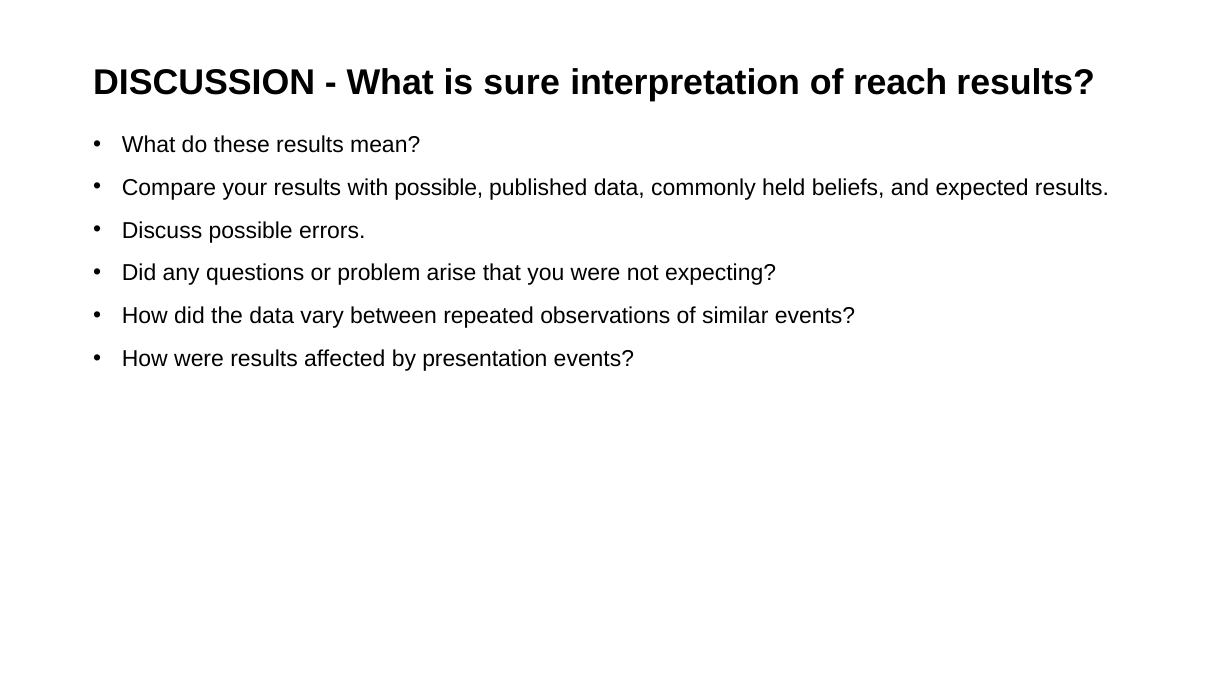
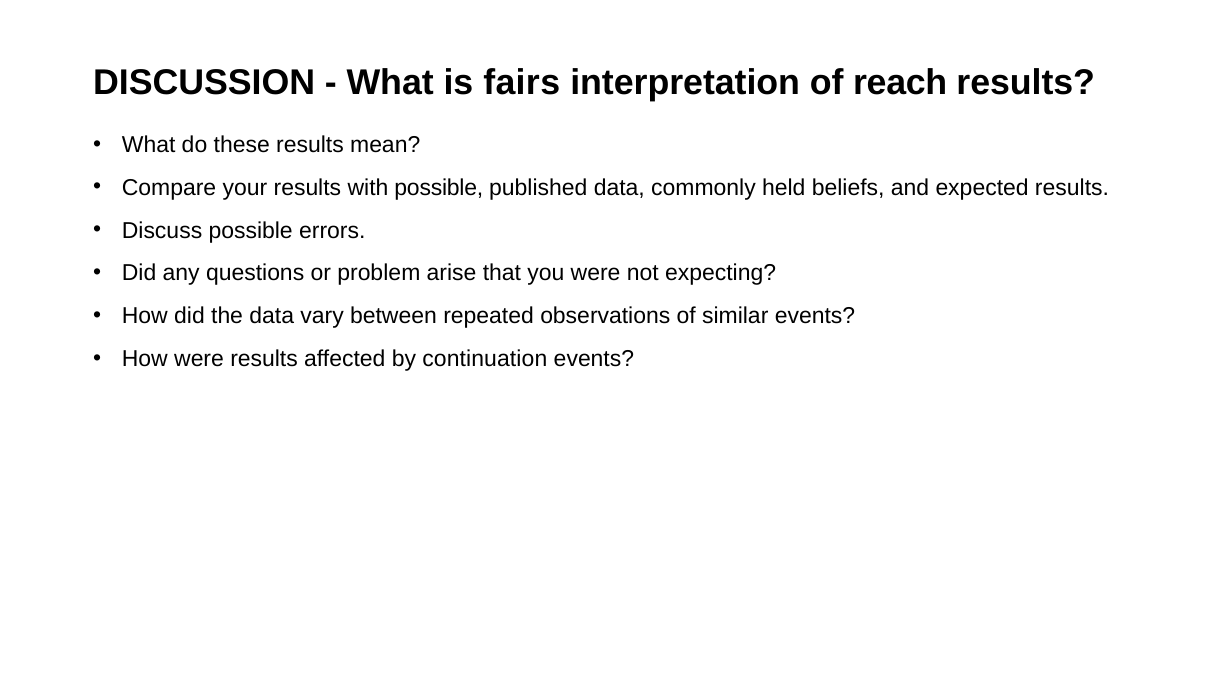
sure: sure -> fairs
presentation: presentation -> continuation
